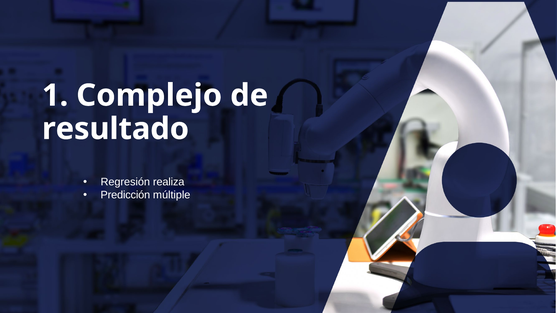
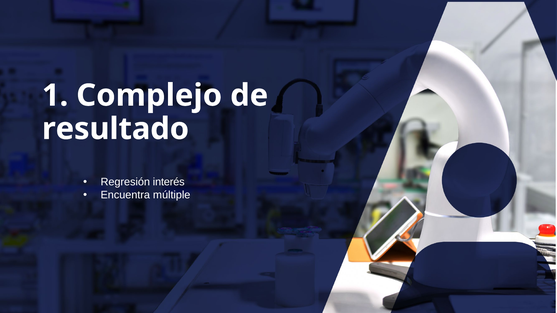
realiza: realiza -> interés
Predicción: Predicción -> Encuentra
